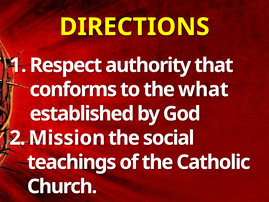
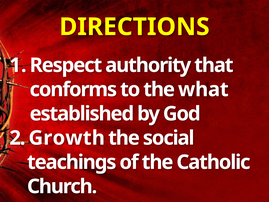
Mission: Mission -> Growth
